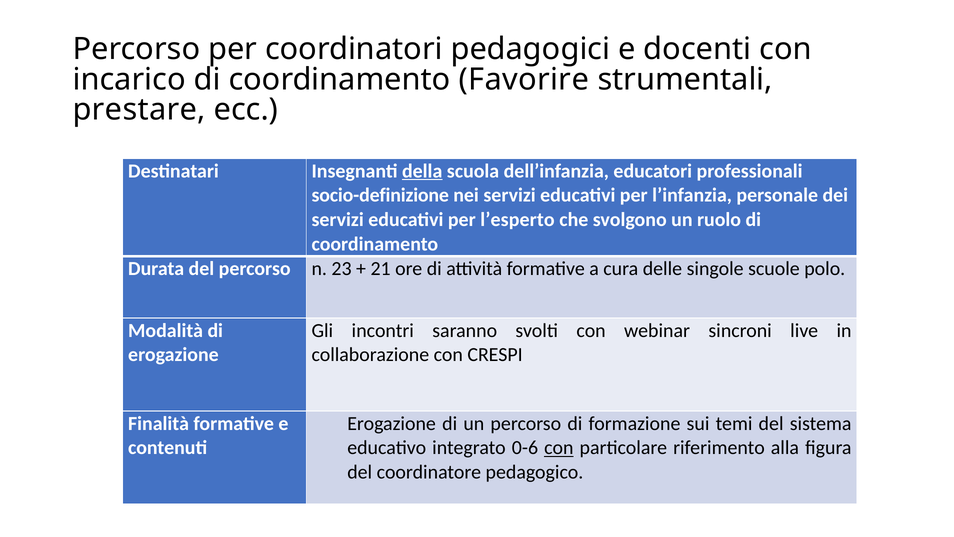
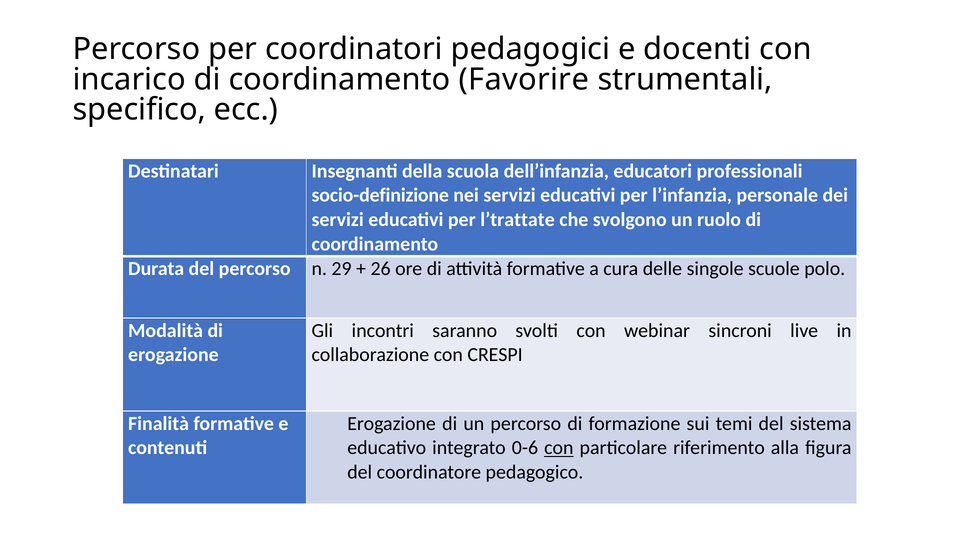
prestare: prestare -> specifico
della underline: present -> none
l’esperto: l’esperto -> l’trattate
23: 23 -> 29
21: 21 -> 26
